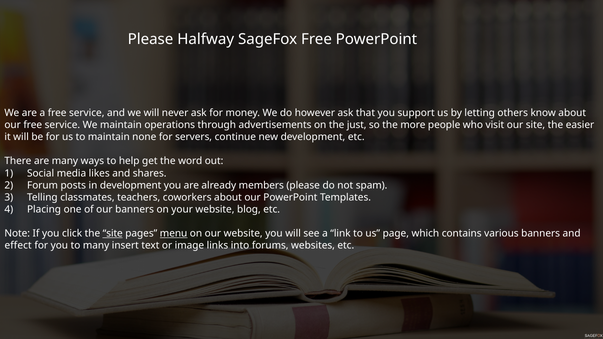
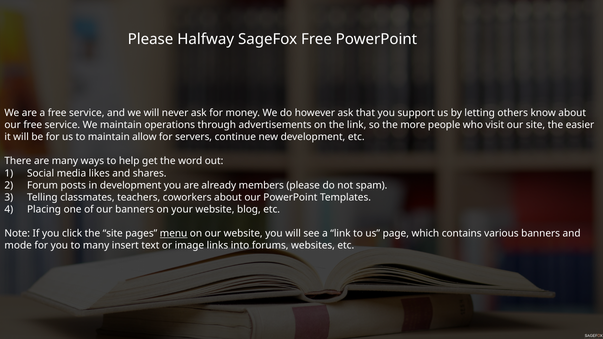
the just: just -> link
none: none -> allow
site at (113, 234) underline: present -> none
effect: effect -> mode
